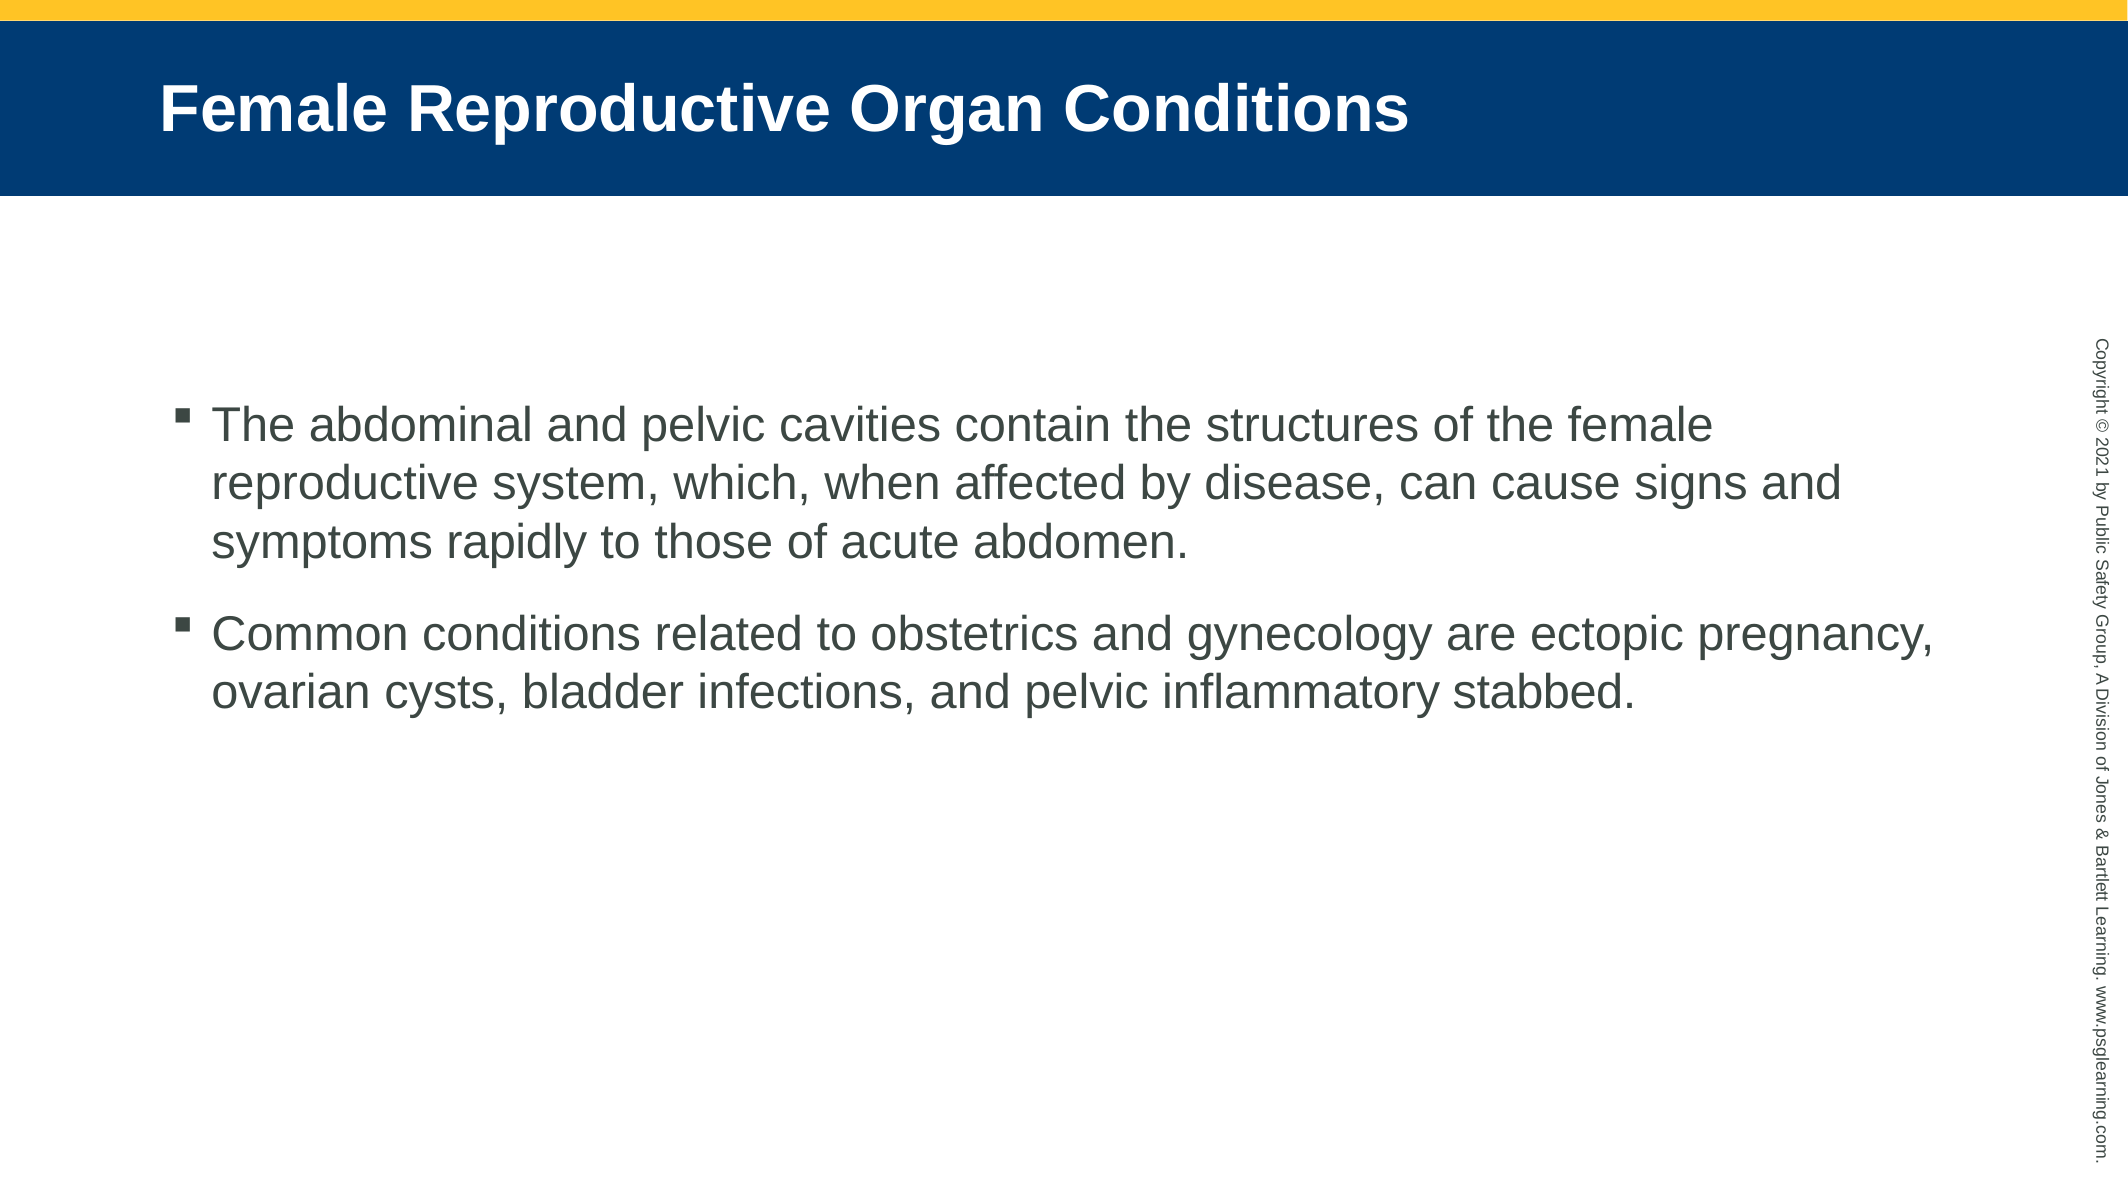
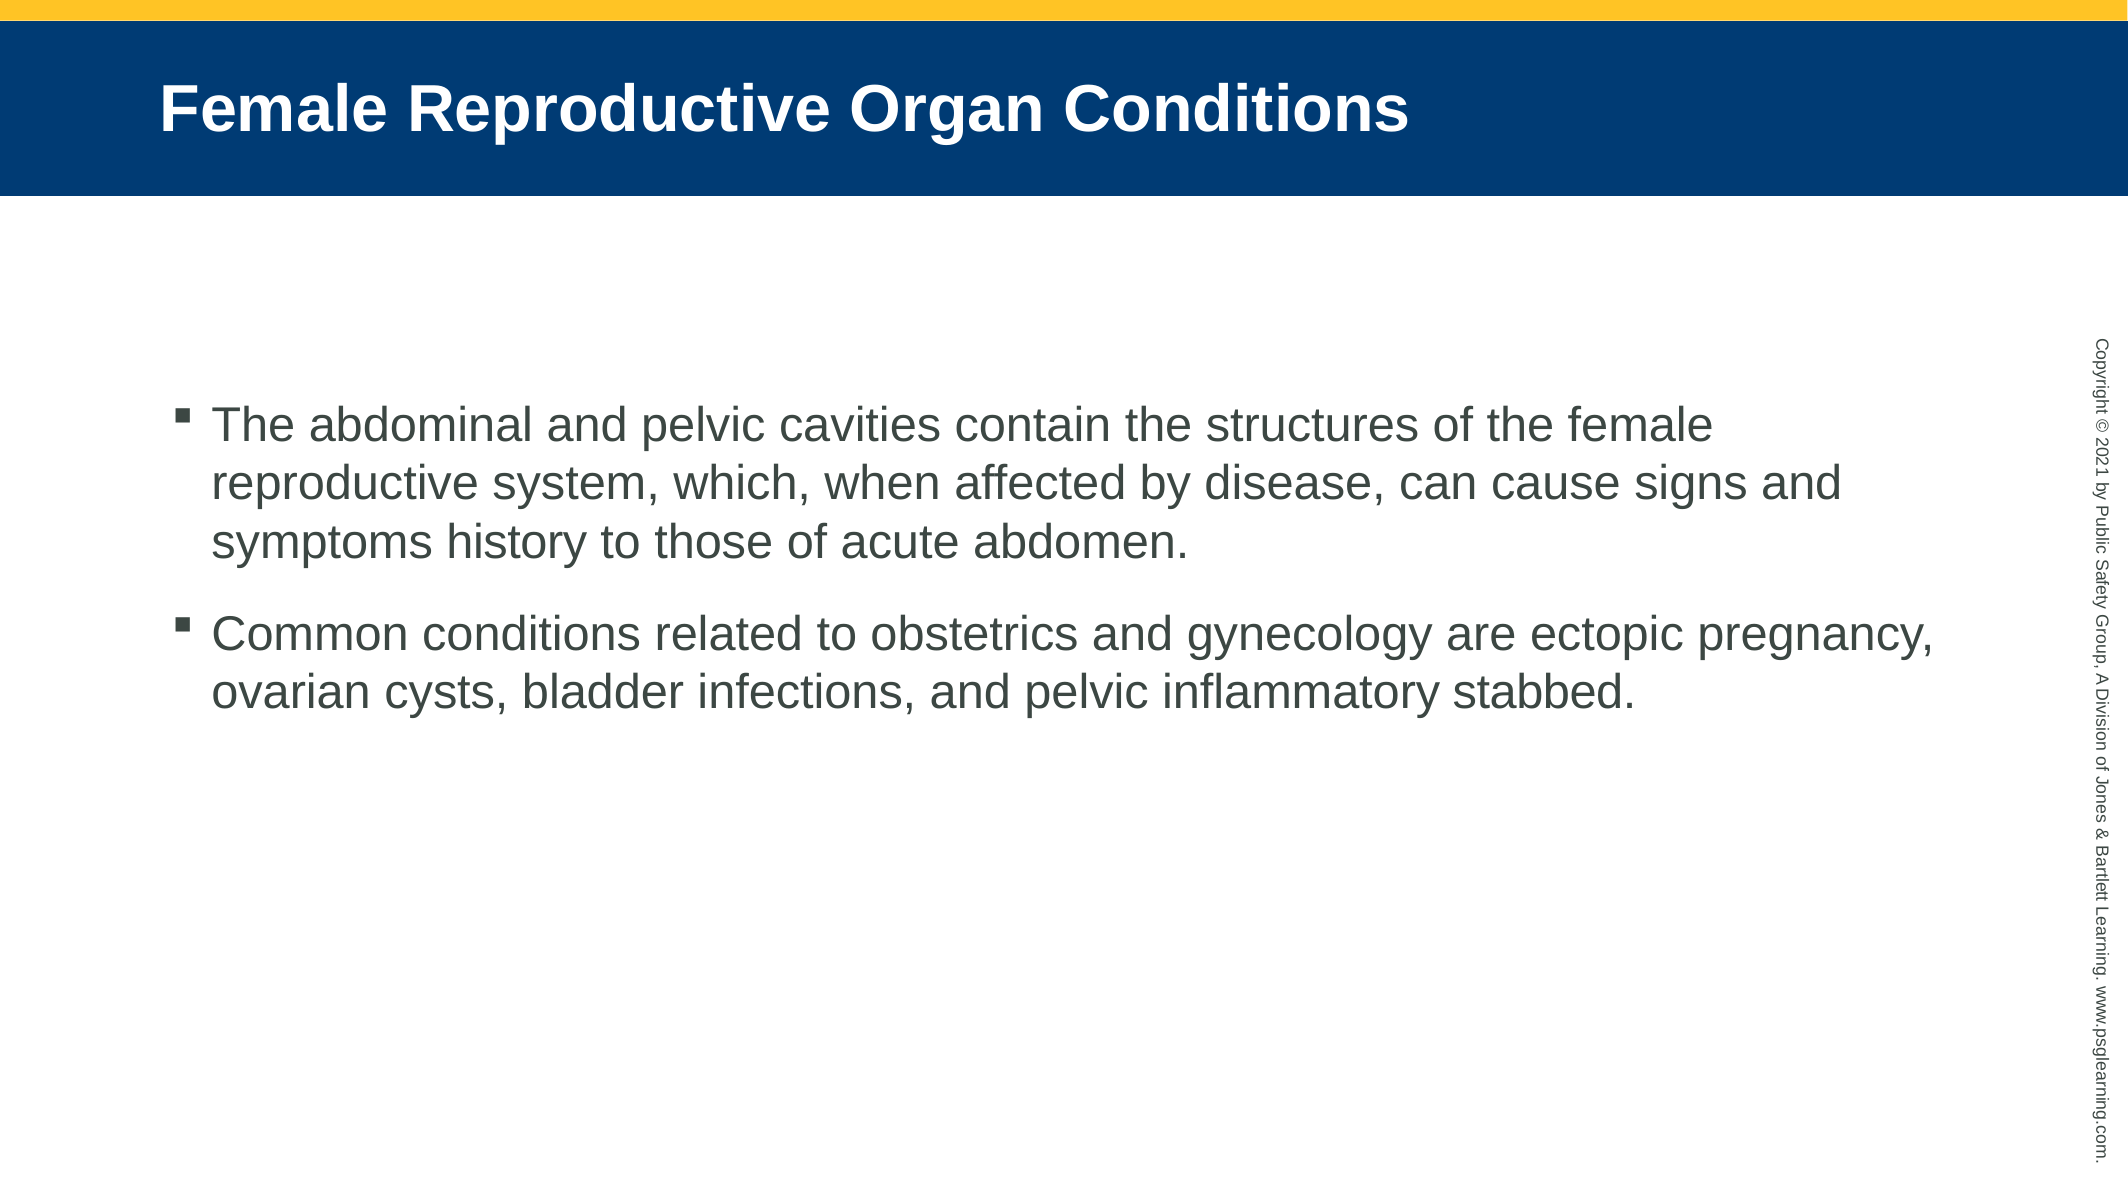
rapidly: rapidly -> history
